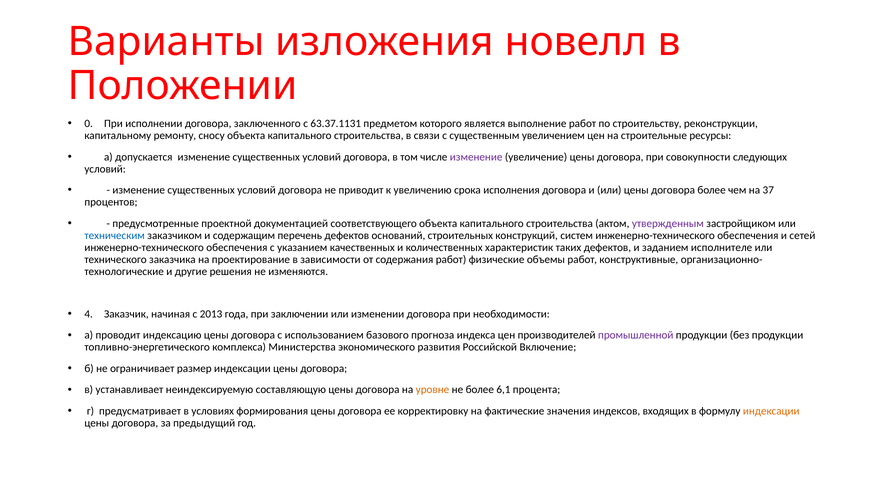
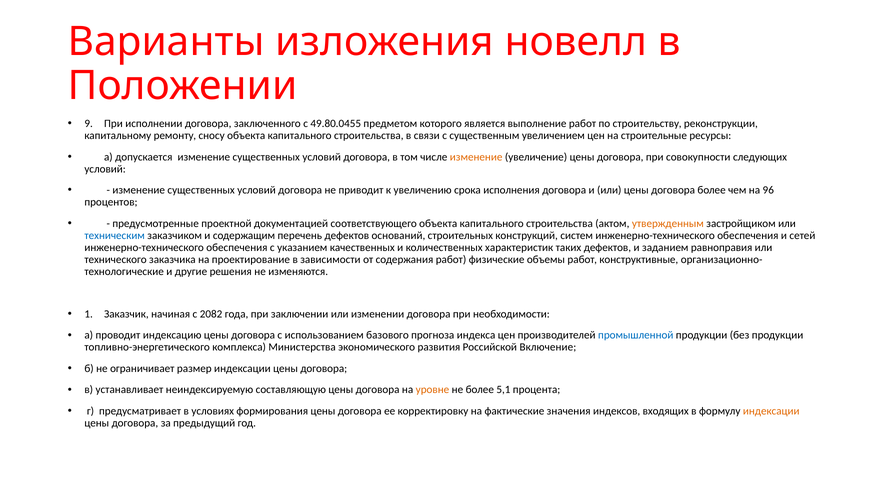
0: 0 -> 9
63.37.1131: 63.37.1131 -> 49.80.0455
изменение at (476, 157) colour: purple -> orange
37: 37 -> 96
утвержденным colour: purple -> orange
исполнителе: исполнителе -> равноправия
4: 4 -> 1
2013: 2013 -> 2082
промышленной colour: purple -> blue
6,1: 6,1 -> 5,1
